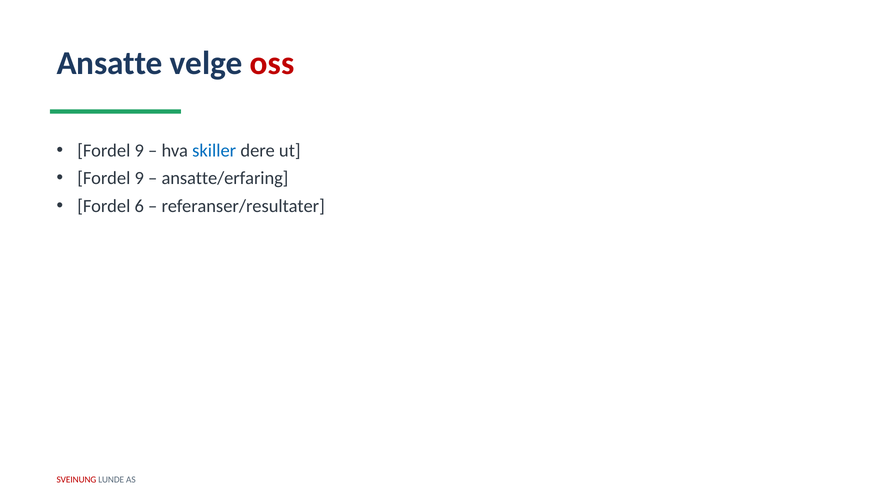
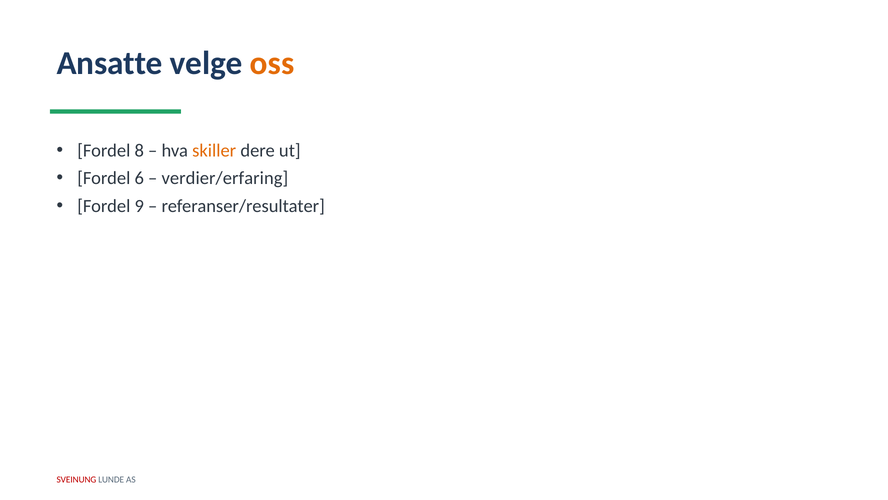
oss colour: red -> orange
9 at (139, 150): 9 -> 8
skiller colour: blue -> orange
9 at (139, 178): 9 -> 6
ansatte/erfaring: ansatte/erfaring -> verdier/erfaring
6: 6 -> 9
